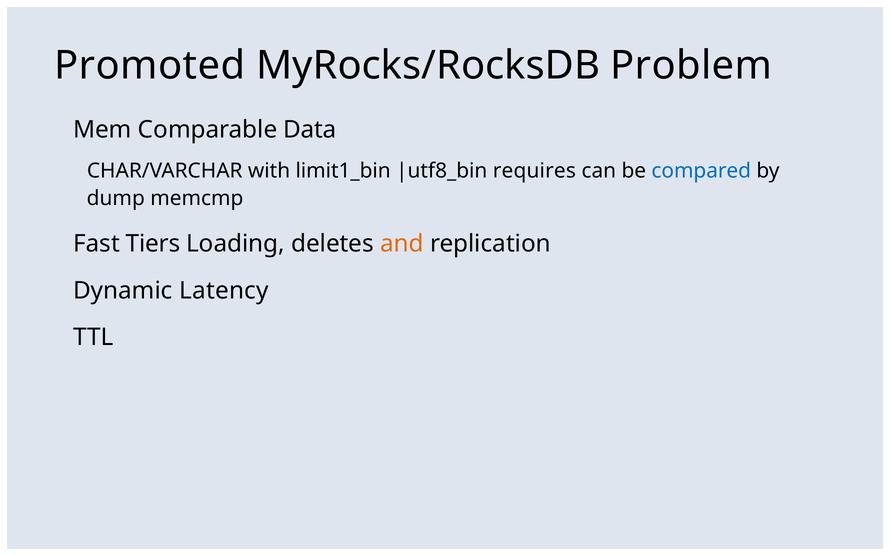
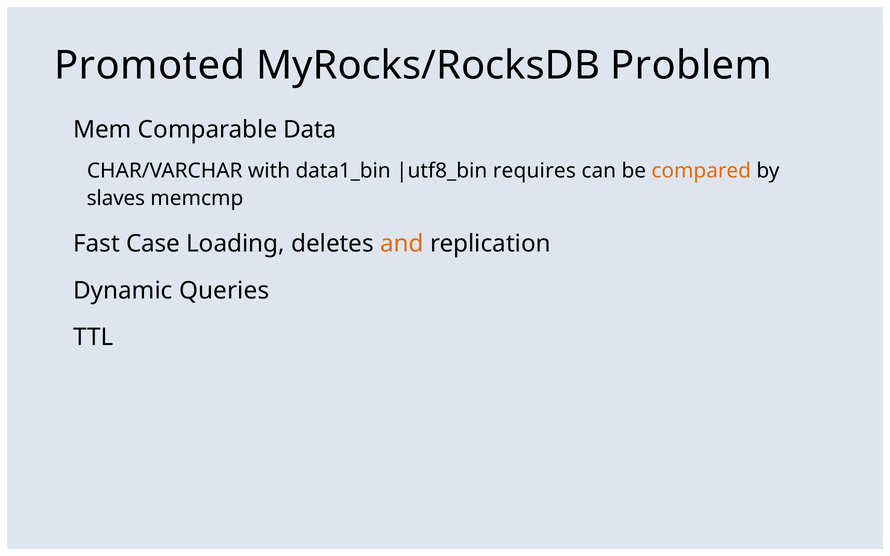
limit1_bin: limit1_bin -> data1_bin
compared colour: blue -> orange
dump: dump -> slaves
Tiers: Tiers -> Case
Latency: Latency -> Queries
